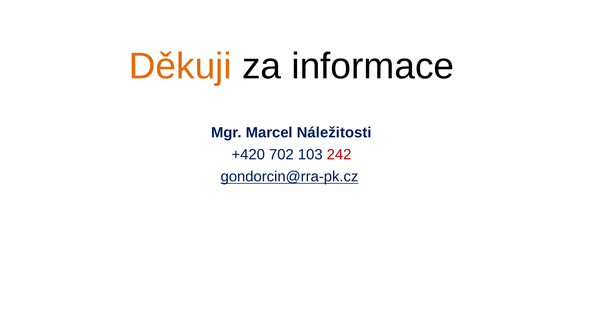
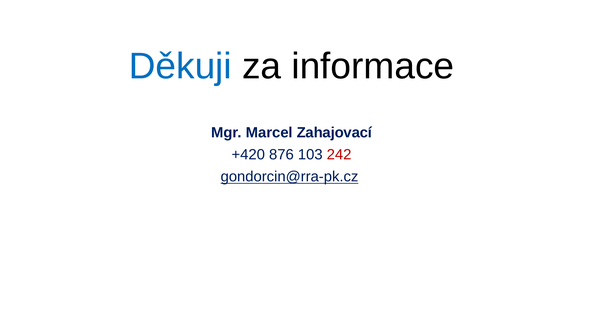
Děkuji colour: orange -> blue
Náležitosti: Náležitosti -> Zahajovací
702: 702 -> 876
